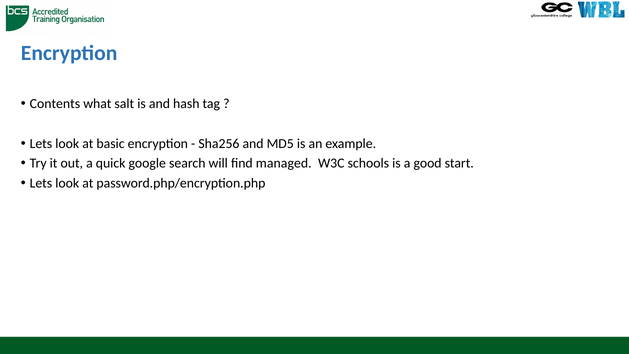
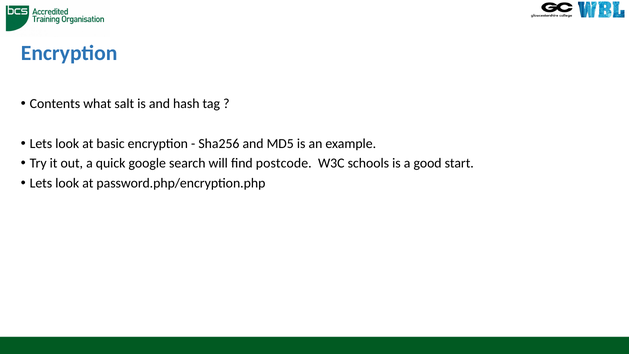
managed: managed -> postcode
